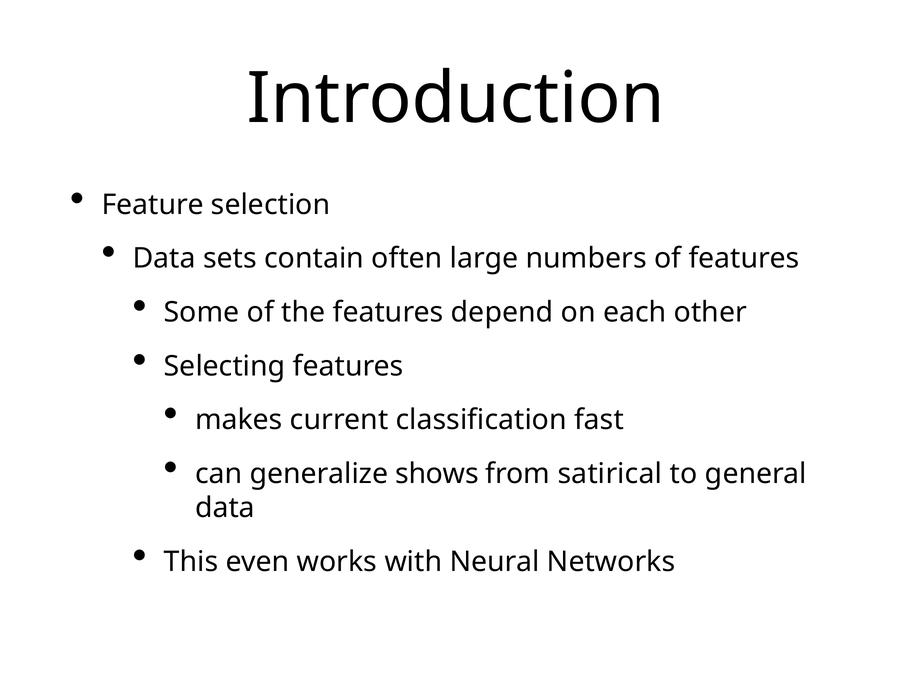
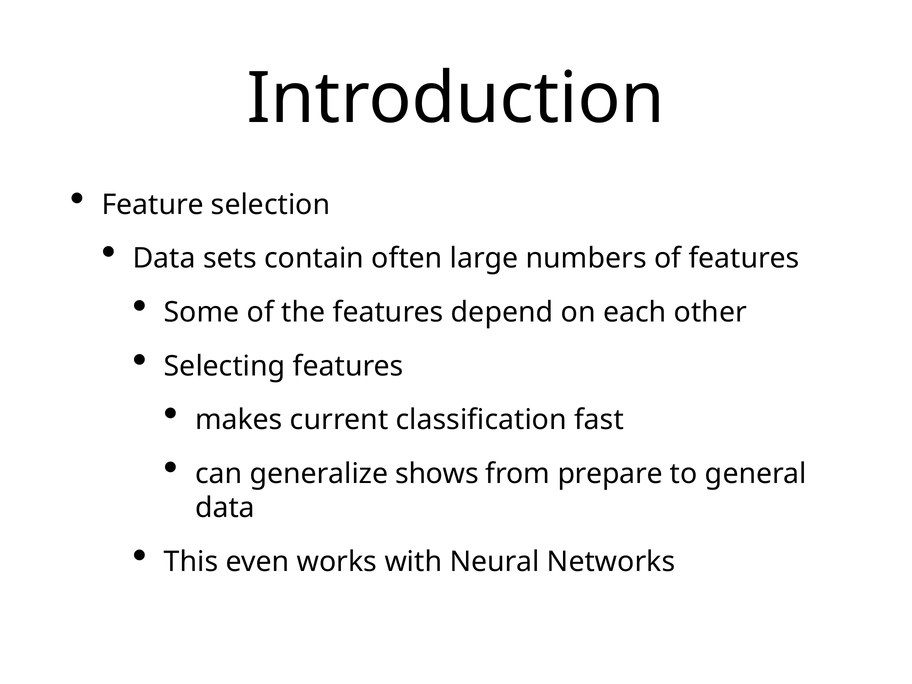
satirical: satirical -> prepare
